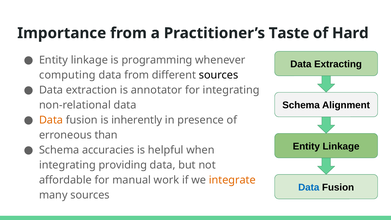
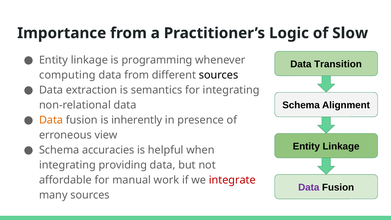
Taste: Taste -> Logic
Hard: Hard -> Slow
Extracting: Extracting -> Transition
annotator: annotator -> semantics
than: than -> view
integrate colour: orange -> red
Data at (309, 187) colour: blue -> purple
